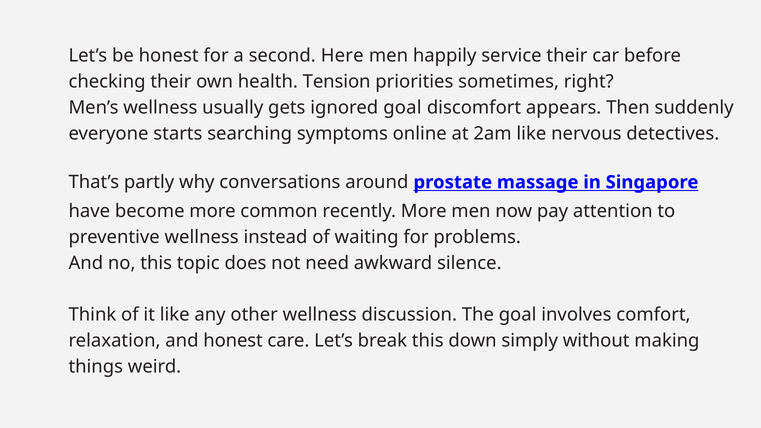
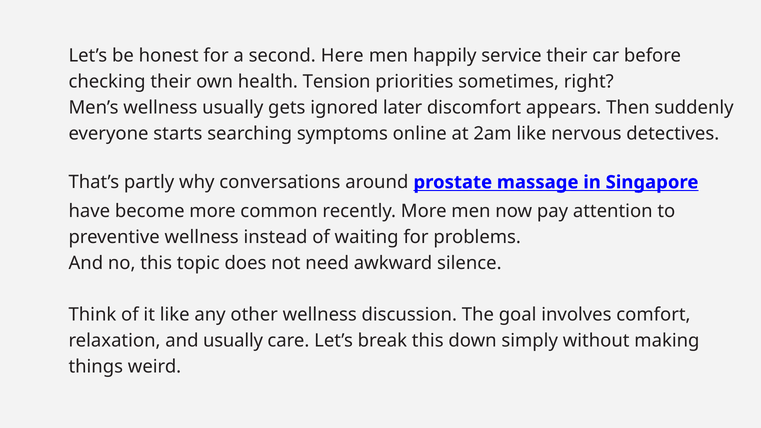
ignored goal: goal -> later
and honest: honest -> usually
